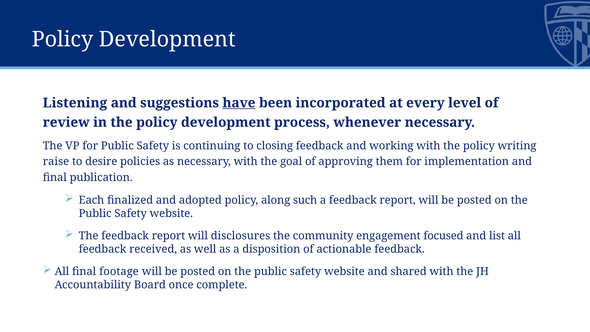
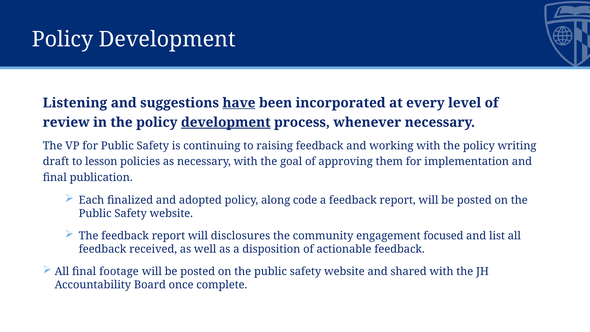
development at (226, 122) underline: none -> present
closing: closing -> raising
raise: raise -> draft
desire: desire -> lesson
such: such -> code
